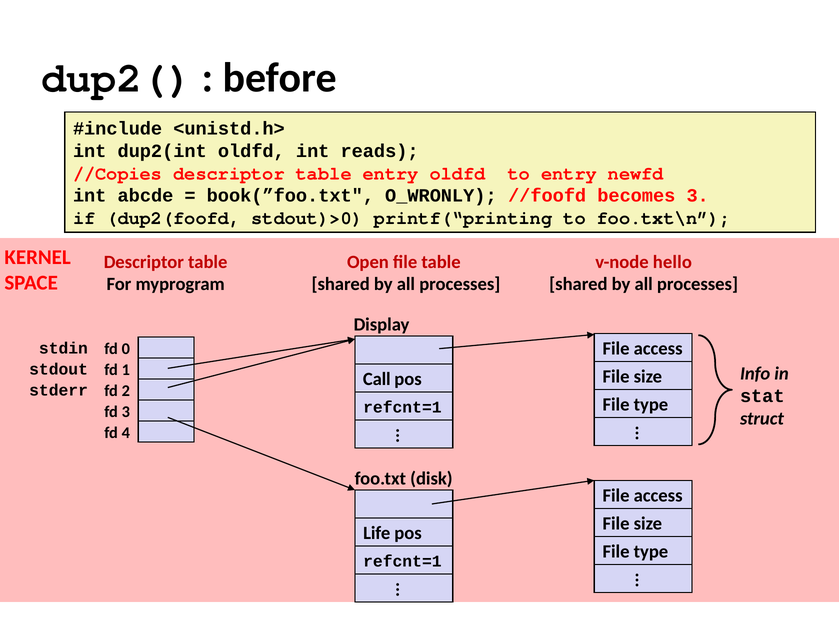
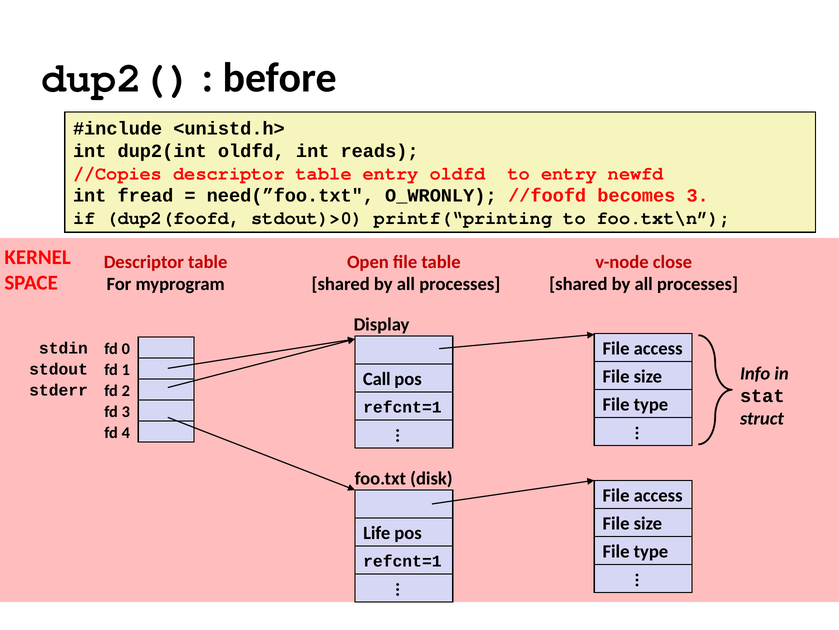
abcde: abcde -> fread
book(”foo.txt: book(”foo.txt -> need(”foo.txt
hello: hello -> close
